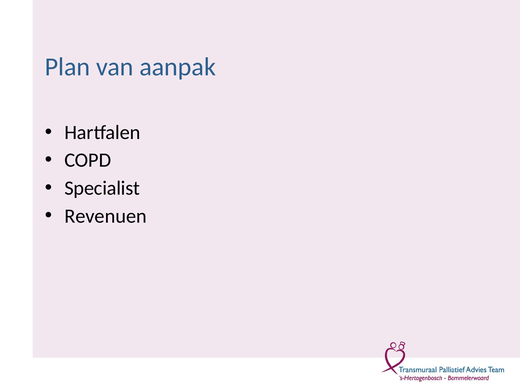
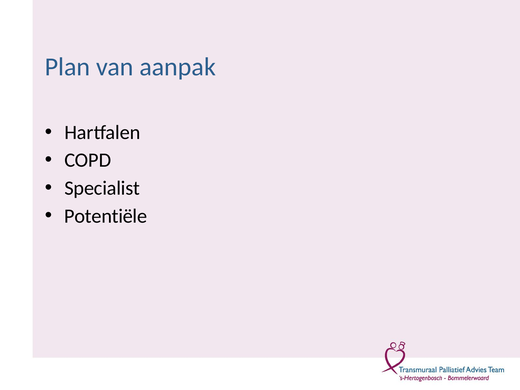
Revenuen: Revenuen -> Potentiële
